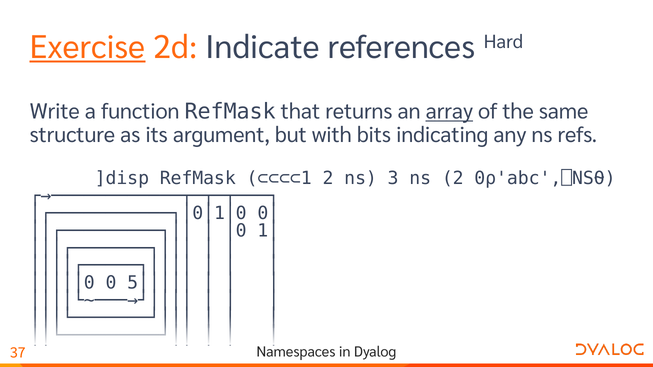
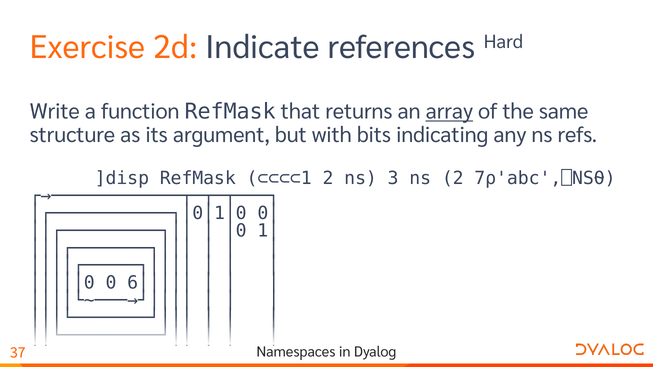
Exercise underline: present -> none
0⍴'abc',⎕NS⍬: 0⍴'abc',⎕NS⍬ -> 7⍴'abc',⎕NS⍬
5│││││: 5│││││ -> 6│││││
